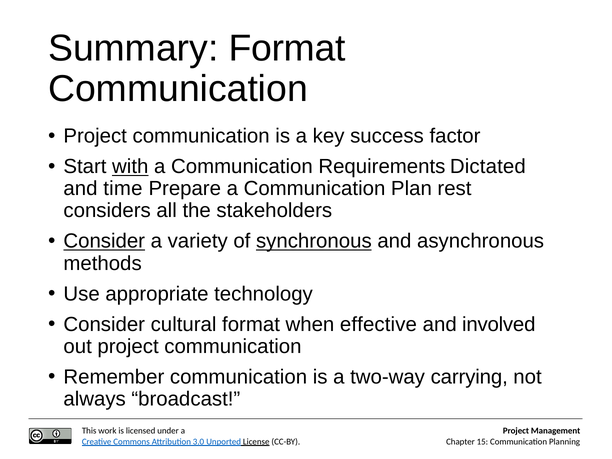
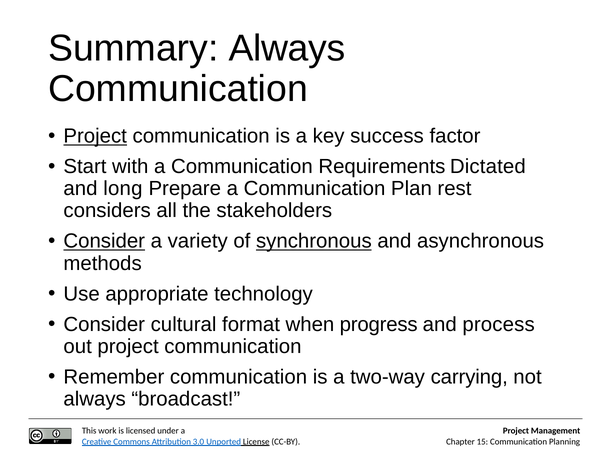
Summary Format: Format -> Always
Project at (95, 136) underline: none -> present
with underline: present -> none
time: time -> long
effective: effective -> progress
involved: involved -> process
